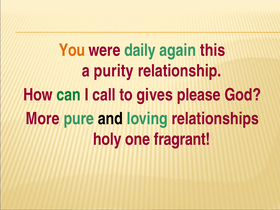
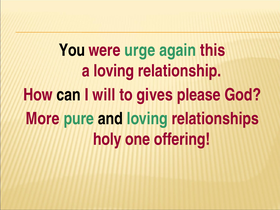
You colour: orange -> black
daily: daily -> urge
a purity: purity -> loving
can colour: green -> black
call: call -> will
fragrant: fragrant -> offering
